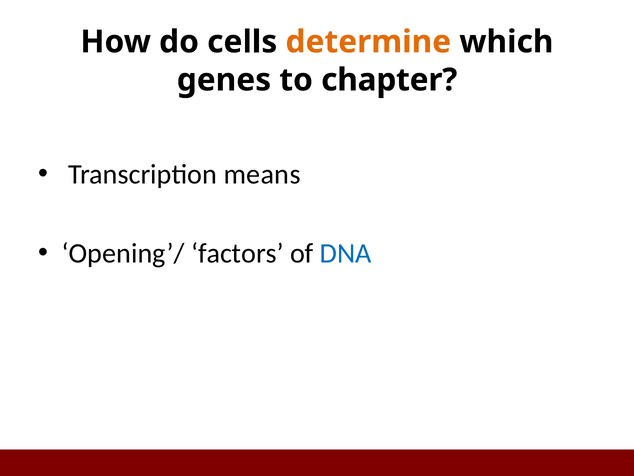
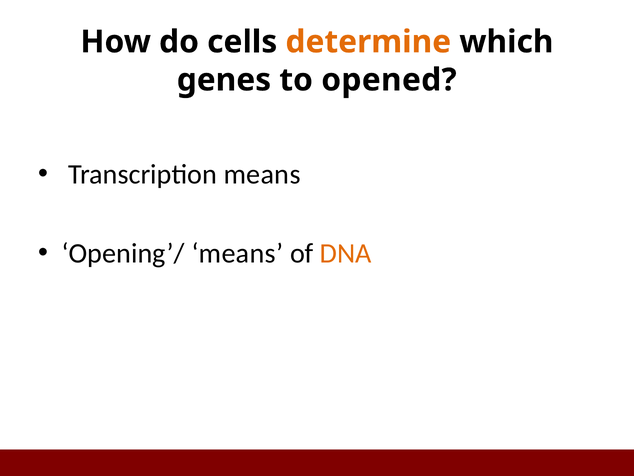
chapter: chapter -> opened
Opening’/ factors: factors -> means
DNA colour: blue -> orange
